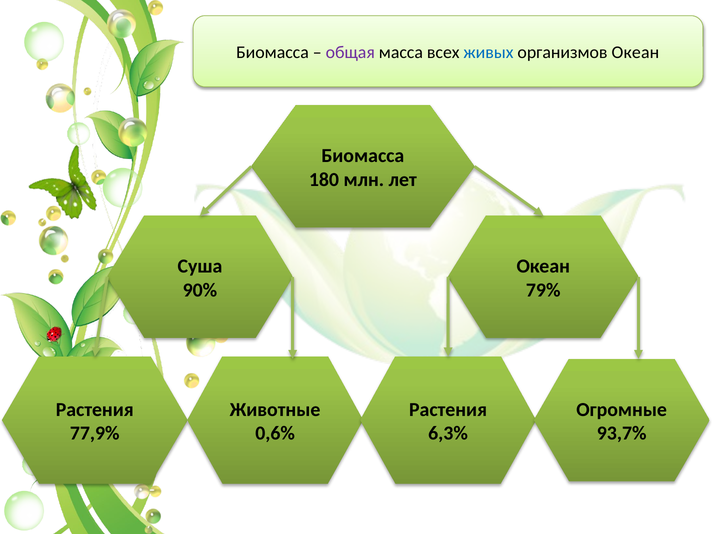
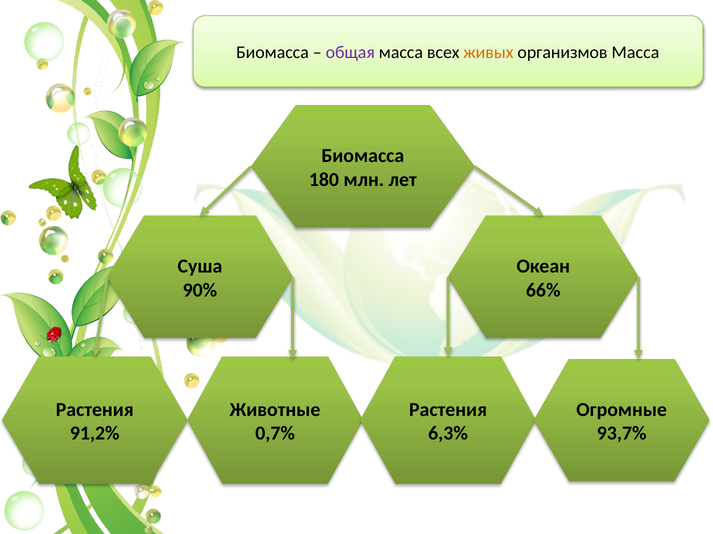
живых colour: blue -> orange
организмов Океан: Океан -> Масса
79%: 79% -> 66%
77,9%: 77,9% -> 91,2%
0,6%: 0,6% -> 0,7%
